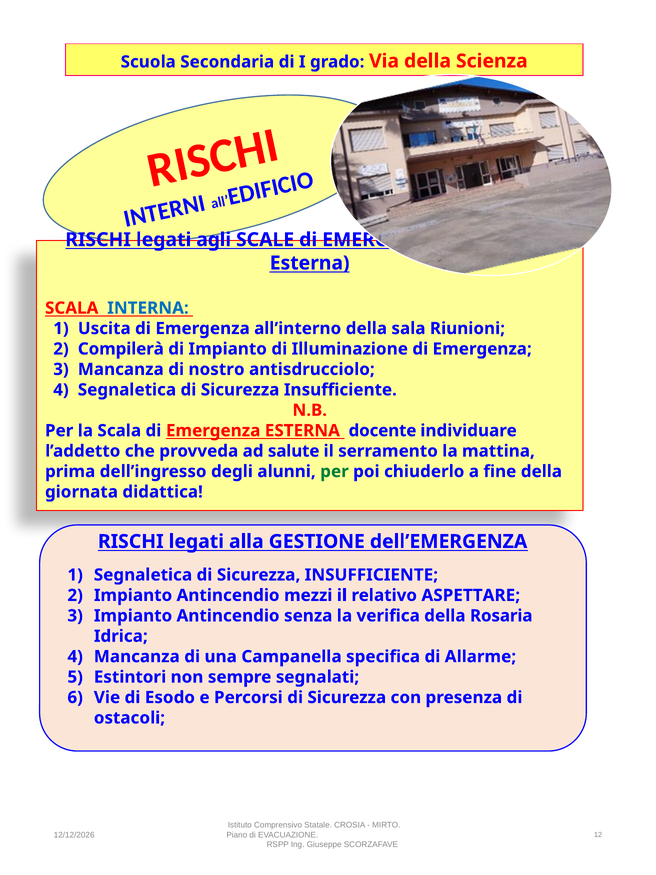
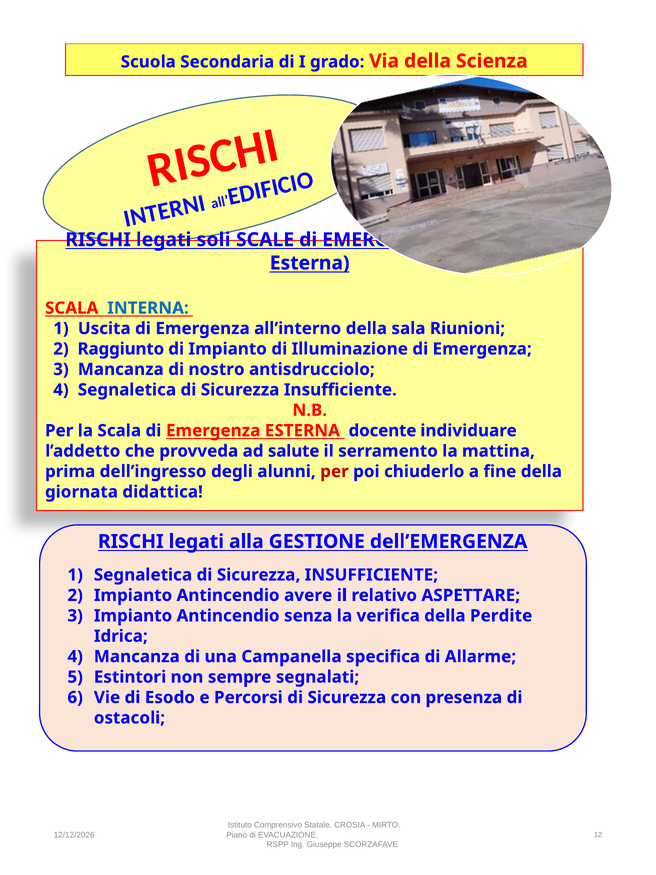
agli: agli -> soli
Compilerà: Compilerà -> Raggiunto
per at (334, 471) colour: green -> red
mezzi: mezzi -> avere
Rosaria: Rosaria -> Perdite
